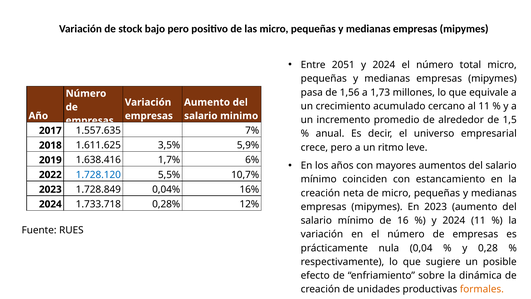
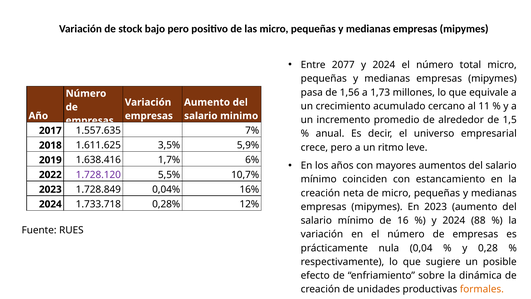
2051: 2051 -> 2077
1.728.120 colour: blue -> purple
2024 11: 11 -> 88
